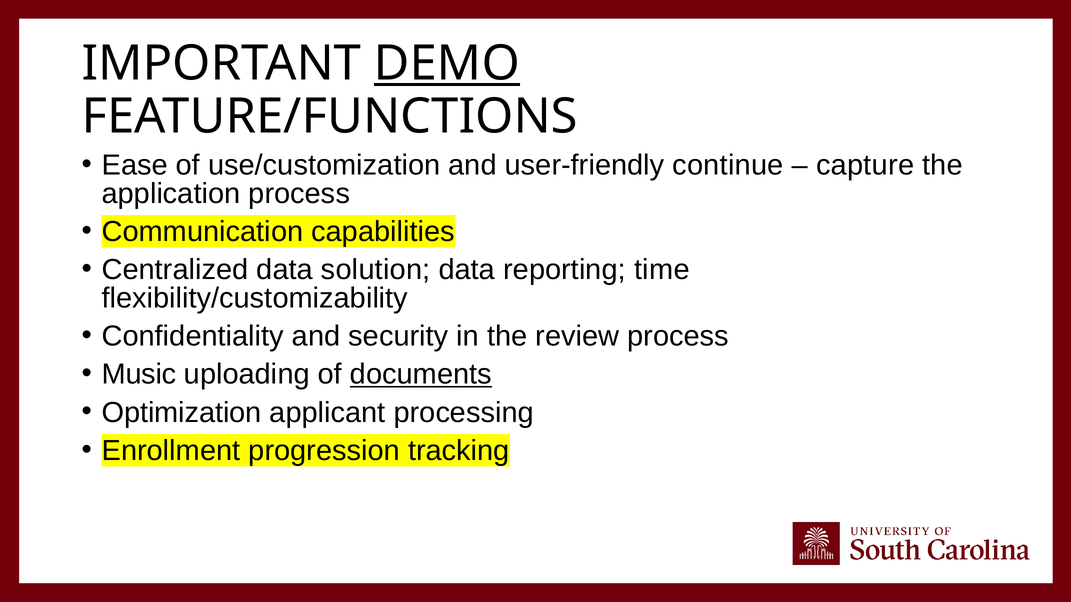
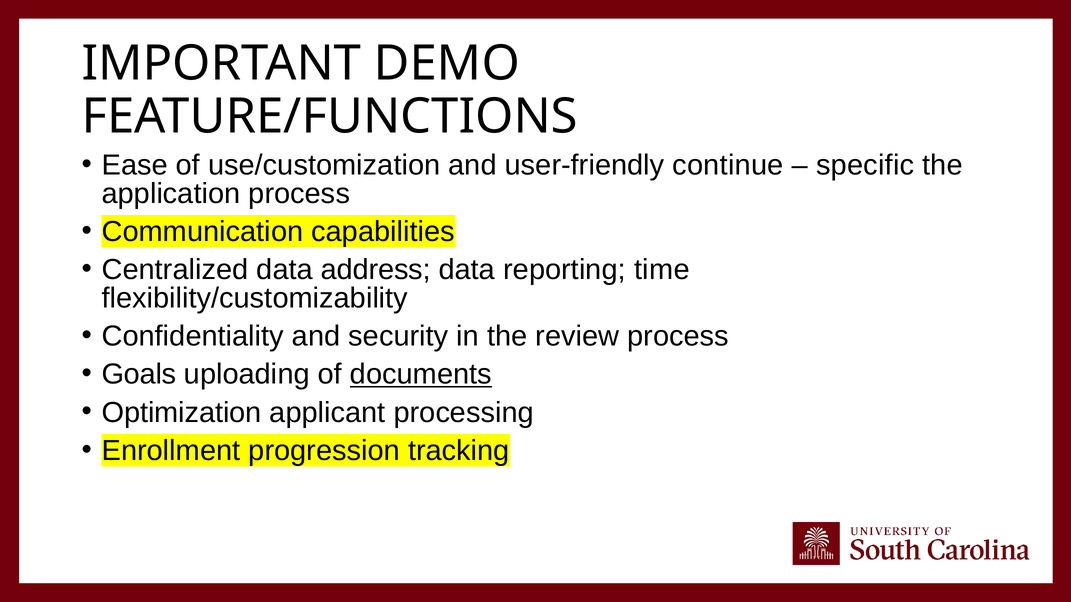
DEMO underline: present -> none
capture: capture -> specific
solution: solution -> address
Music: Music -> Goals
